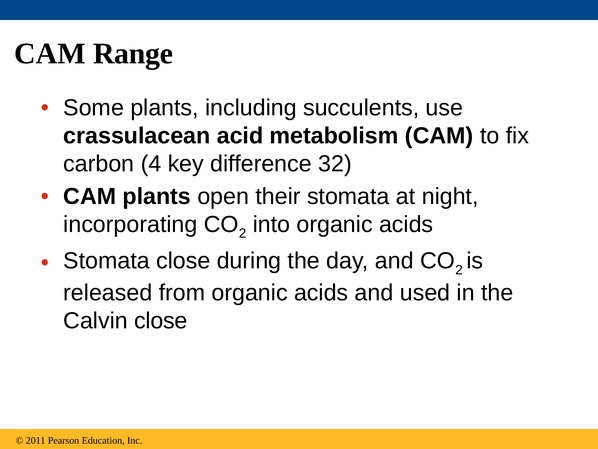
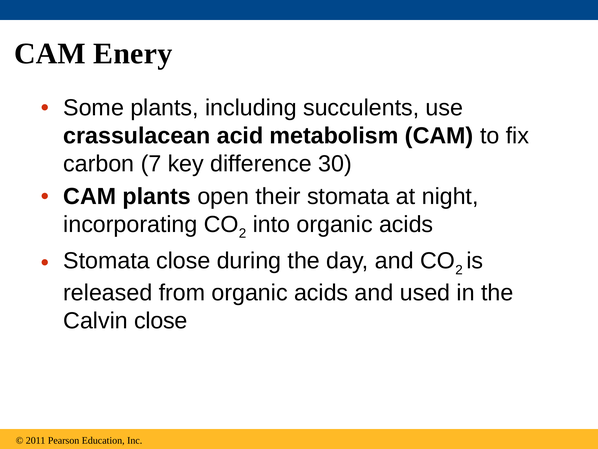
Range: Range -> Enery
4: 4 -> 7
32: 32 -> 30
